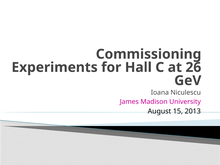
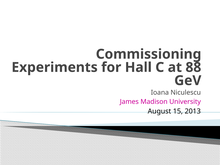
26: 26 -> 88
